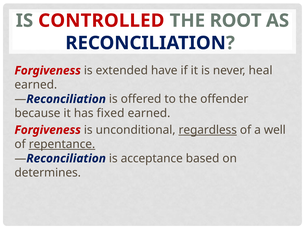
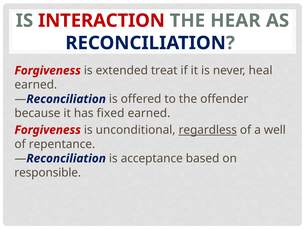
CONTROLLED: CONTROLLED -> INTERACTION
ROOT: ROOT -> HEAR
have: have -> treat
repentance underline: present -> none
determines: determines -> responsible
